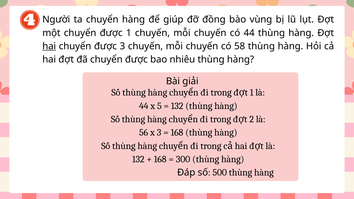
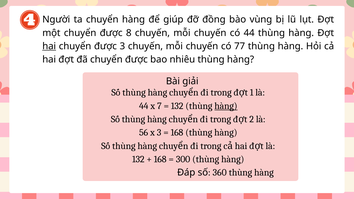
được 1: 1 -> 8
58: 58 -> 77
5: 5 -> 7
hàng at (226, 106) underline: none -> present
500: 500 -> 360
